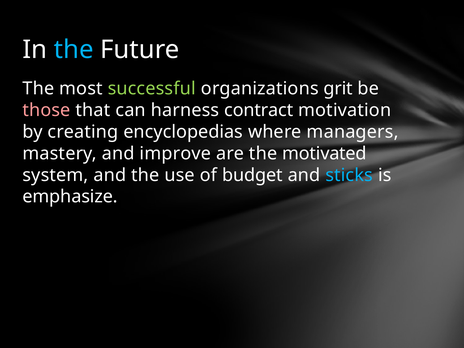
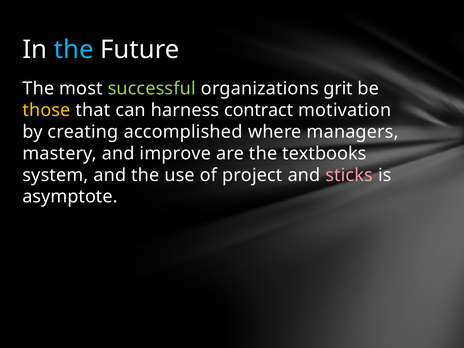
those colour: pink -> yellow
encyclopedias: encyclopedias -> accomplished
motivated: motivated -> textbooks
budget: budget -> project
sticks colour: light blue -> pink
emphasize: emphasize -> asymptote
